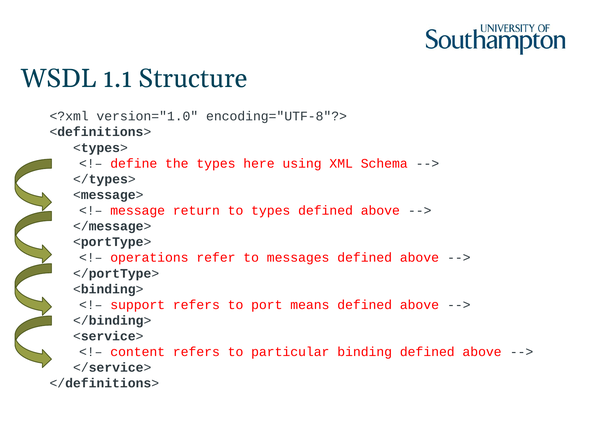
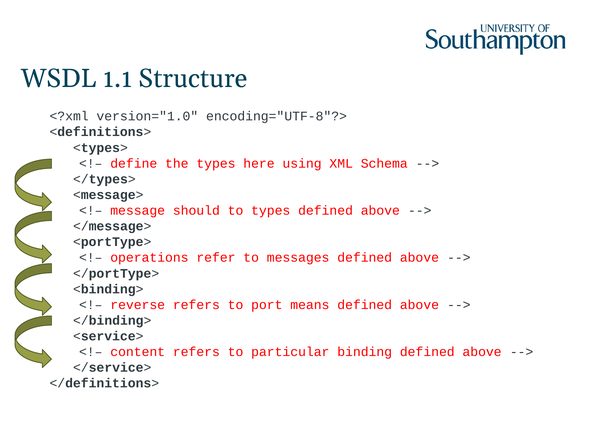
return: return -> should
support: support -> reverse
